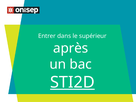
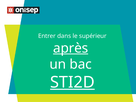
après underline: none -> present
